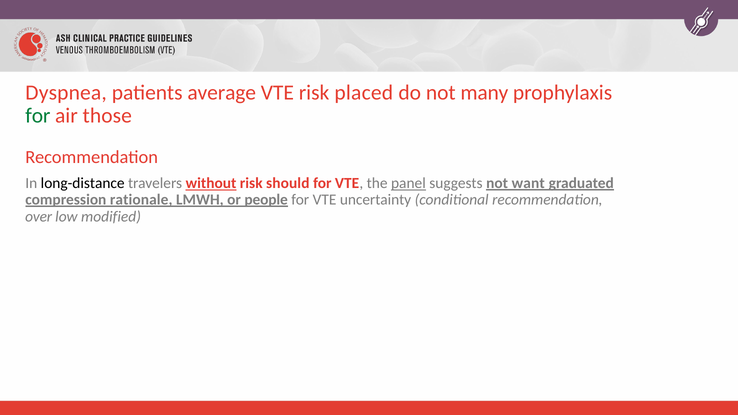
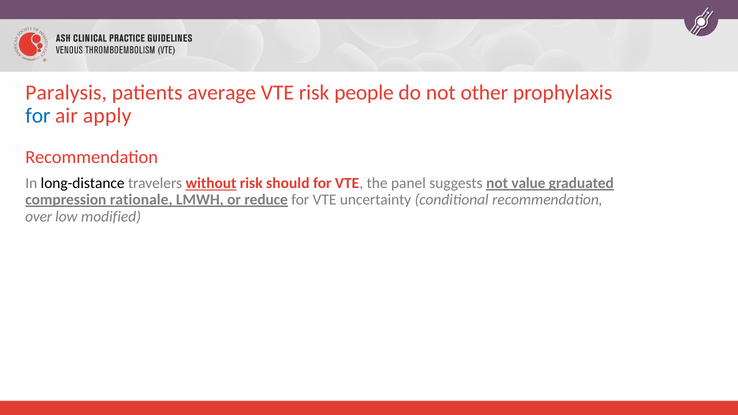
Dyspnea: Dyspnea -> Paralysis
placed: placed -> people
many: many -> other
for at (38, 116) colour: green -> blue
those: those -> apply
panel underline: present -> none
want: want -> value
people: people -> reduce
